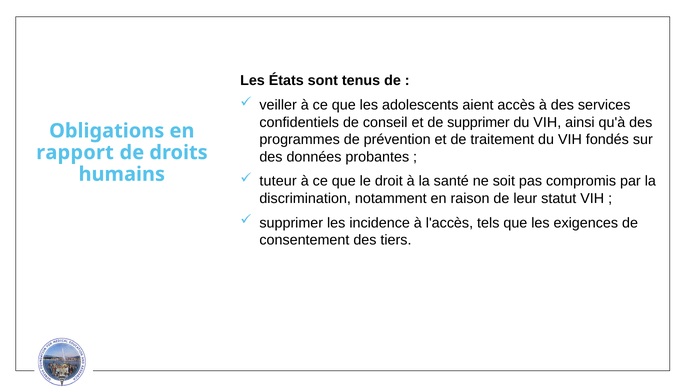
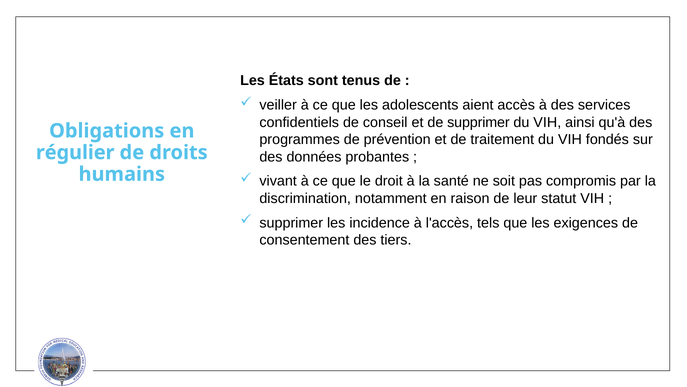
rapport: rapport -> régulier
tuteur: tuteur -> vivant
